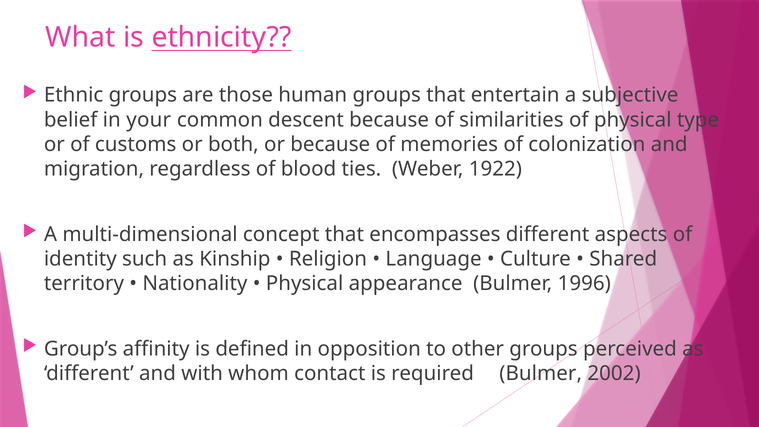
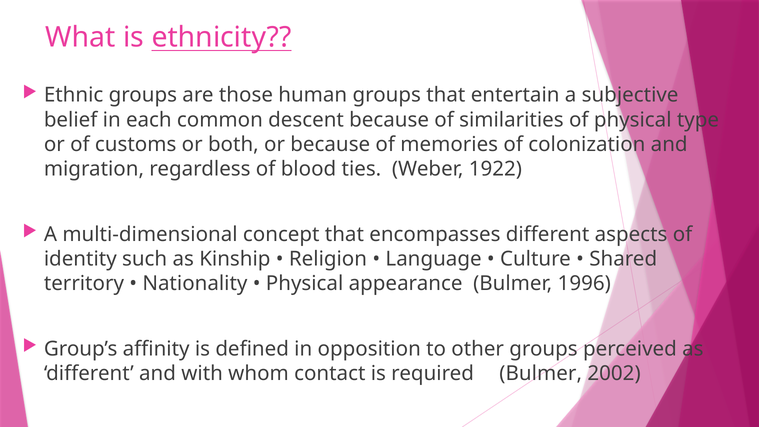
your: your -> each
